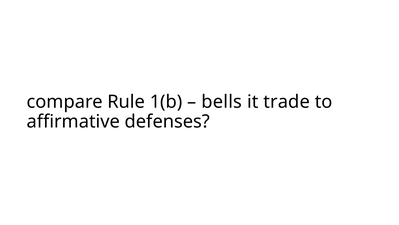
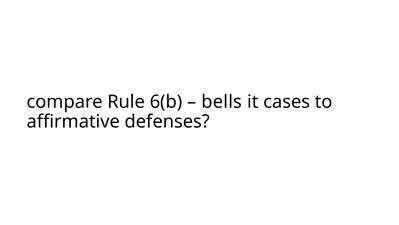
1(b: 1(b -> 6(b
trade: trade -> cases
